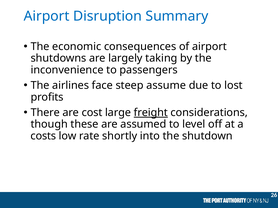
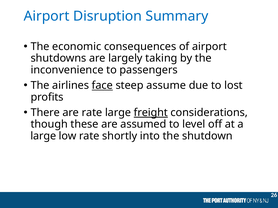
face underline: none -> present
are cost: cost -> rate
costs at (43, 136): costs -> large
